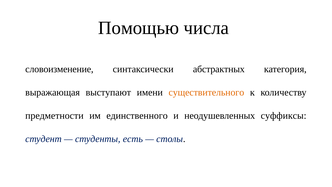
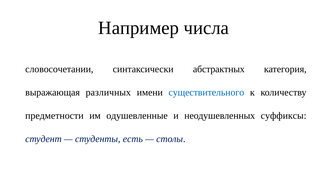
Помощью: Помощью -> Например
словоизменение: словоизменение -> словосочетании
выступают: выступают -> различных
существительного colour: orange -> blue
единственного: единственного -> одушевленные
